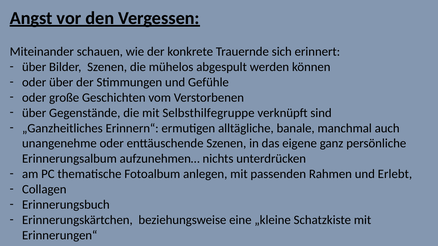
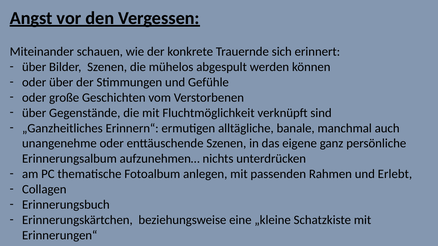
Selbsthilfegruppe: Selbsthilfegruppe -> Fluchtmöglichkeit
